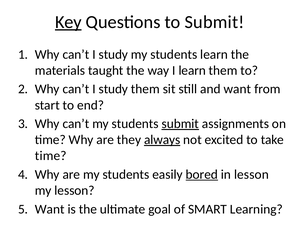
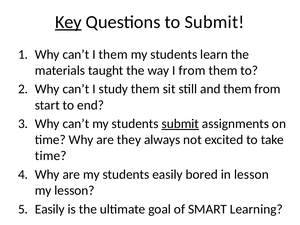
study at (113, 54): study -> them
I learn: learn -> from
and want: want -> them
always underline: present -> none
bored underline: present -> none
Want at (50, 209): Want -> Easily
